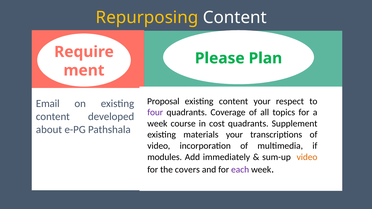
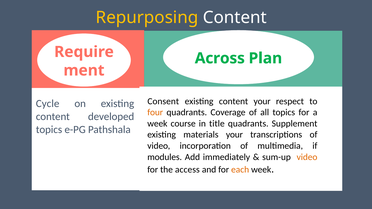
Please: Please -> Across
Proposal: Proposal -> Consent
Email: Email -> Cycle
four colour: purple -> orange
cost: cost -> title
about at (49, 130): about -> topics
covers: covers -> access
each colour: purple -> orange
